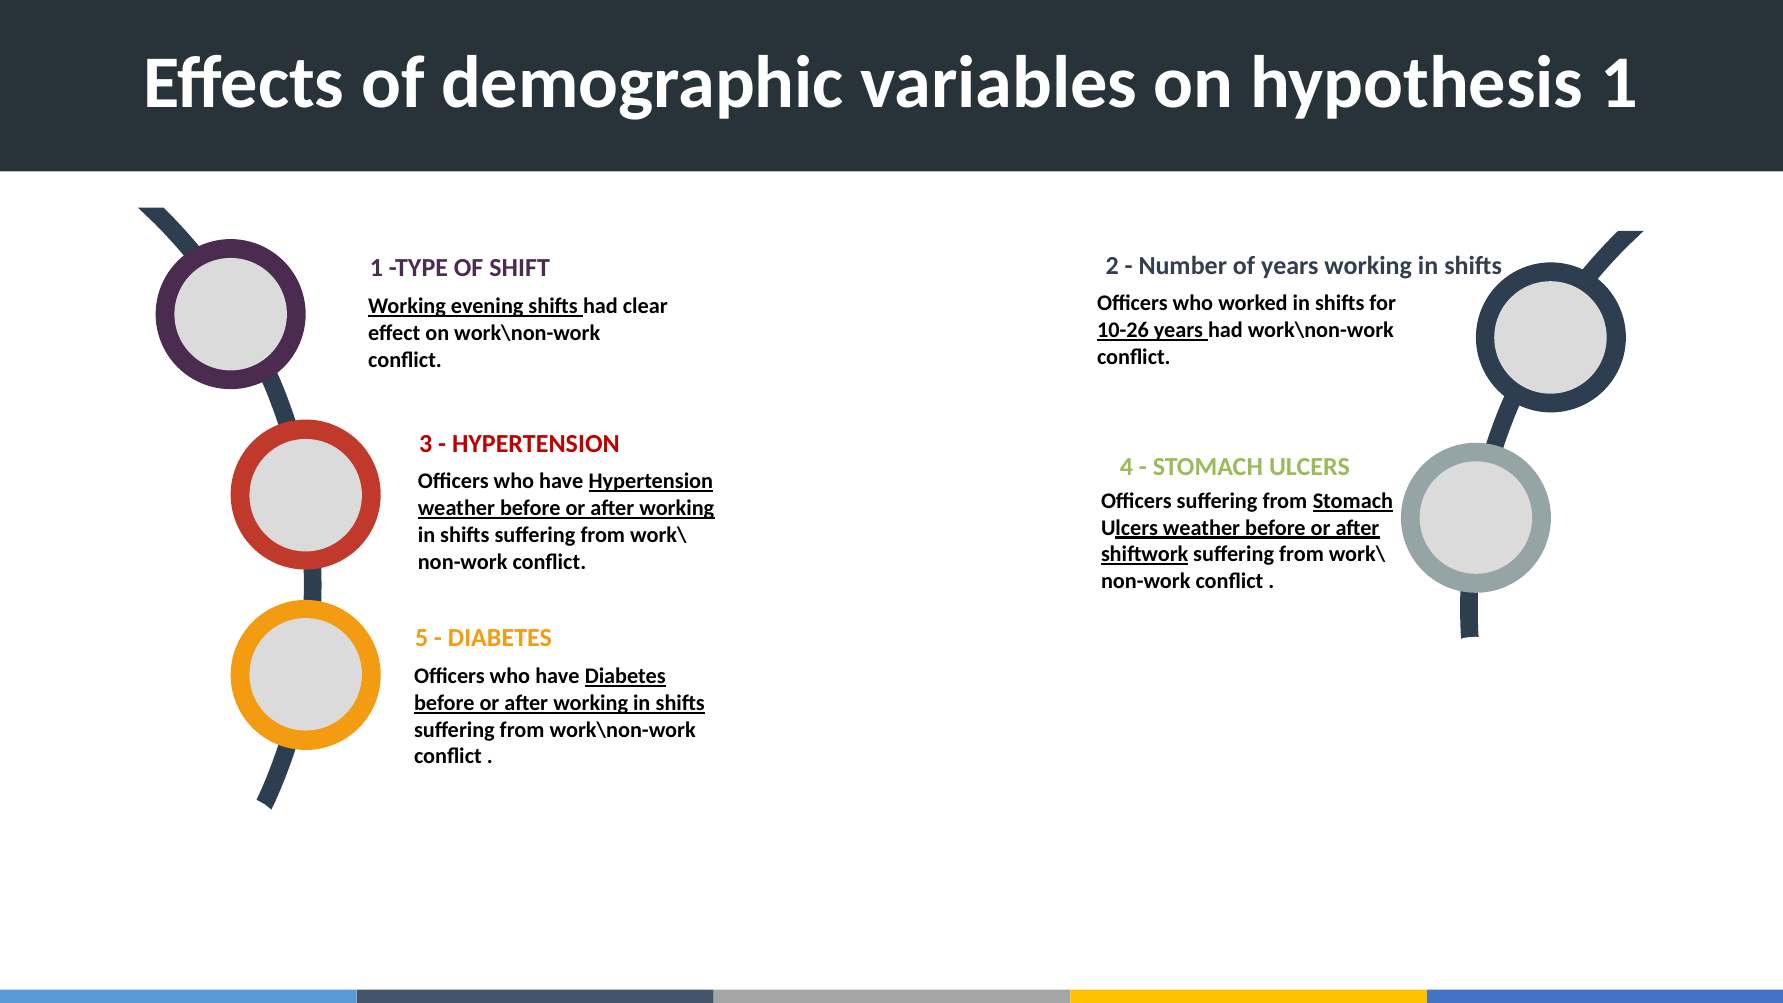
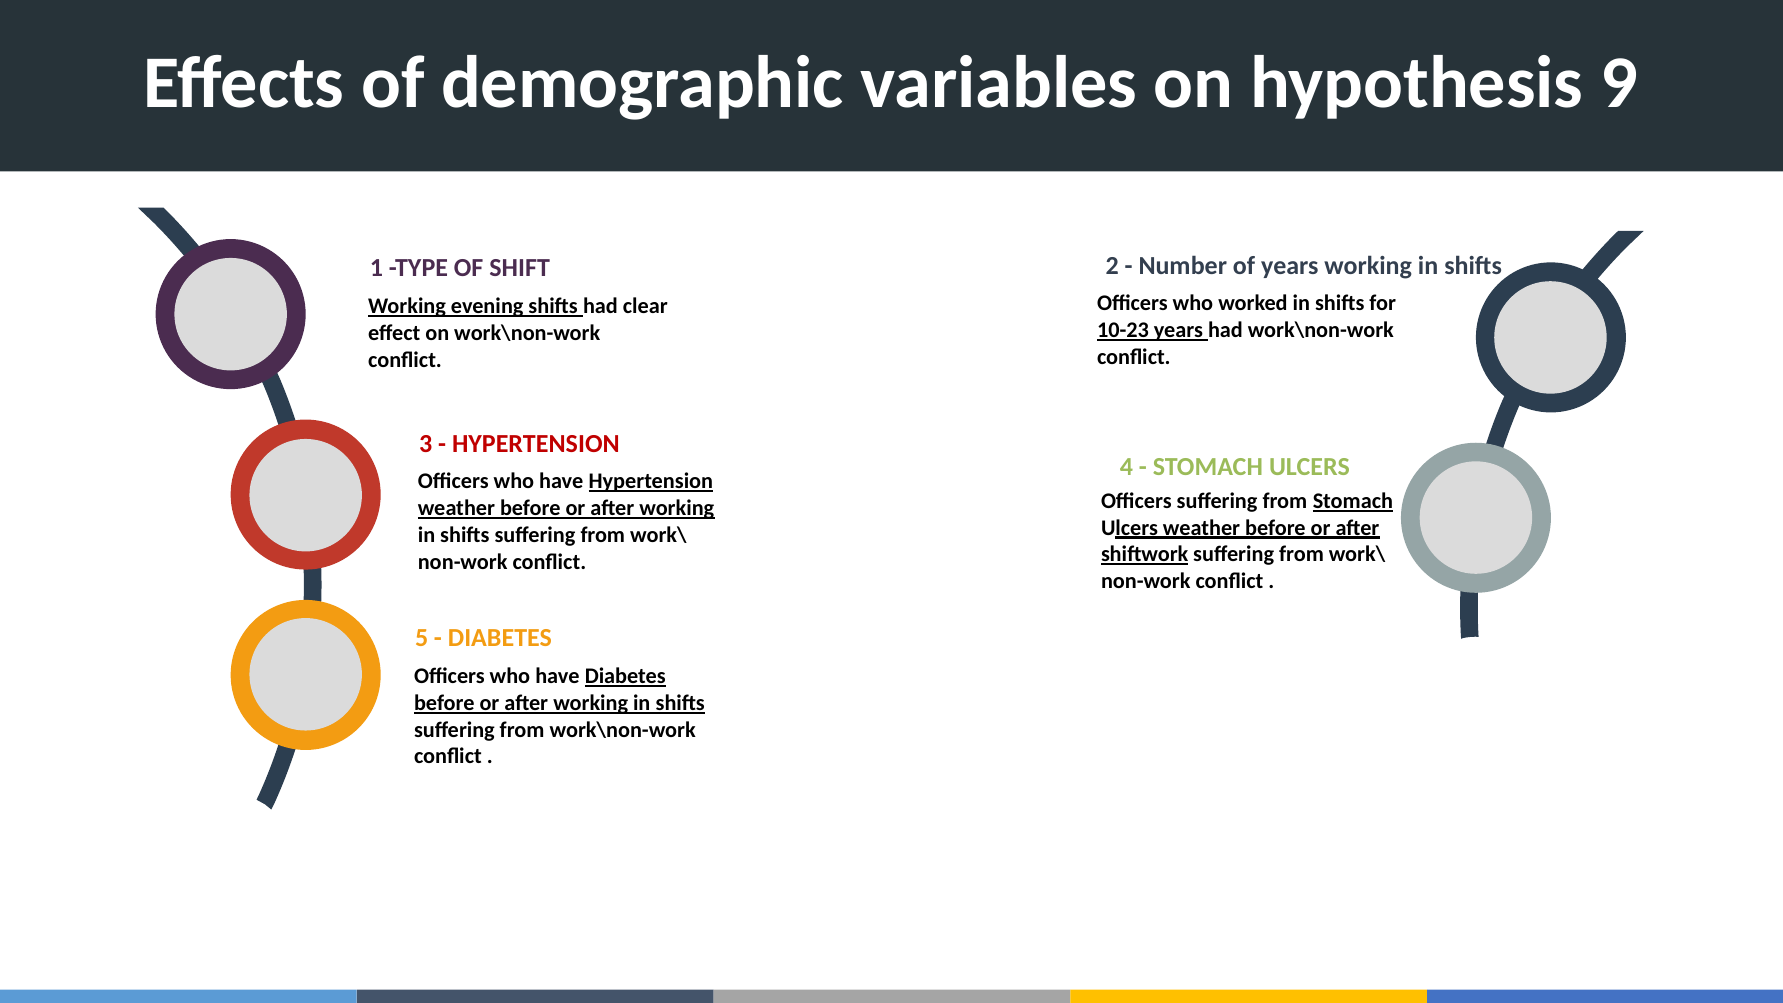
hypothesis 1: 1 -> 9
10-26: 10-26 -> 10-23
